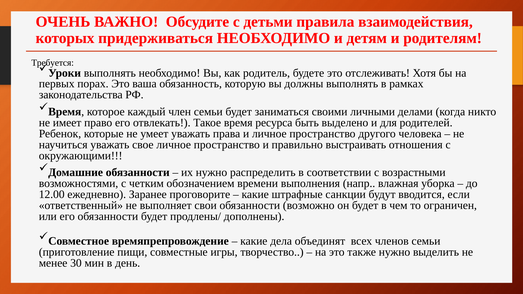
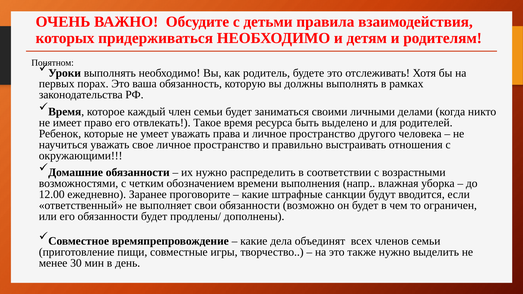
Требуется: Требуется -> Понятном
